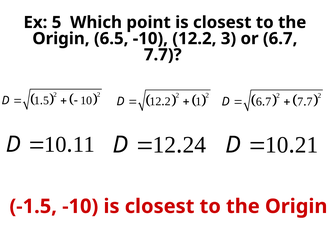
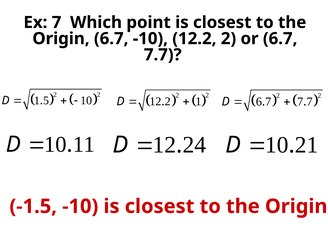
Ex 5: 5 -> 7
Origin 6.5: 6.5 -> 6.7
12.2 3: 3 -> 2
